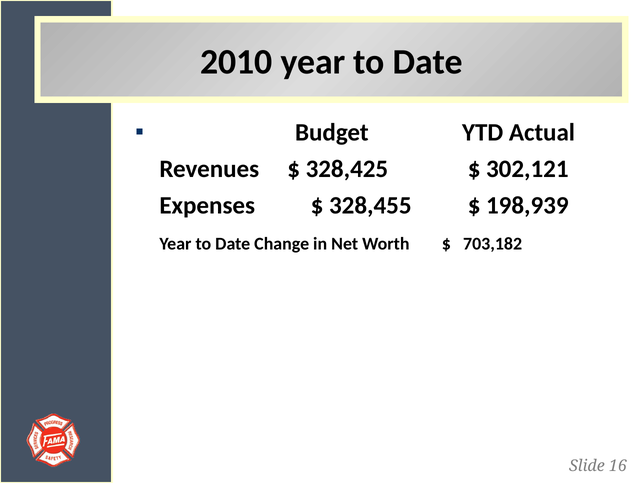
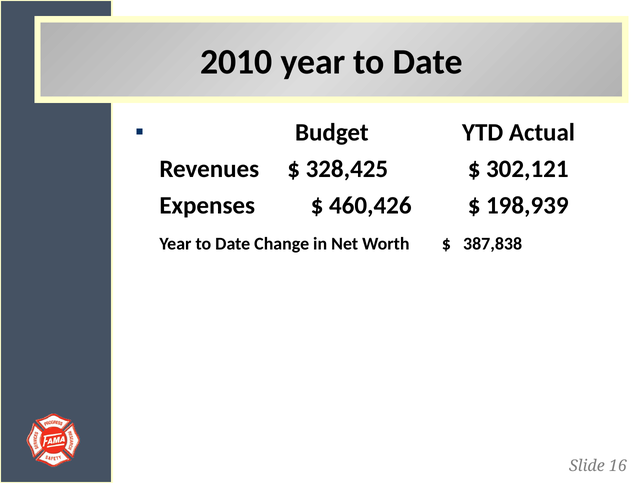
328,455: 328,455 -> 460,426
703,182: 703,182 -> 387,838
